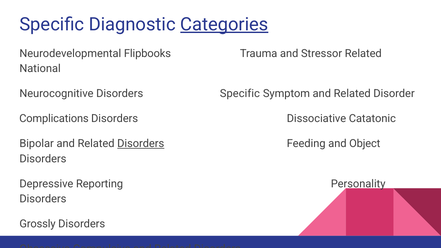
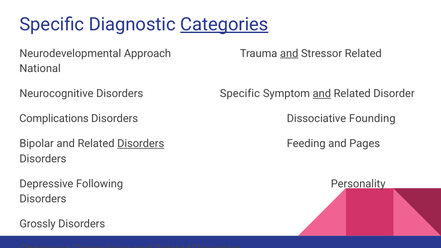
Flipbooks: Flipbooks -> Approach
and at (289, 53) underline: none -> present
and at (322, 94) underline: none -> present
Catatonic: Catatonic -> Founding
Object: Object -> Pages
Reporting: Reporting -> Following
